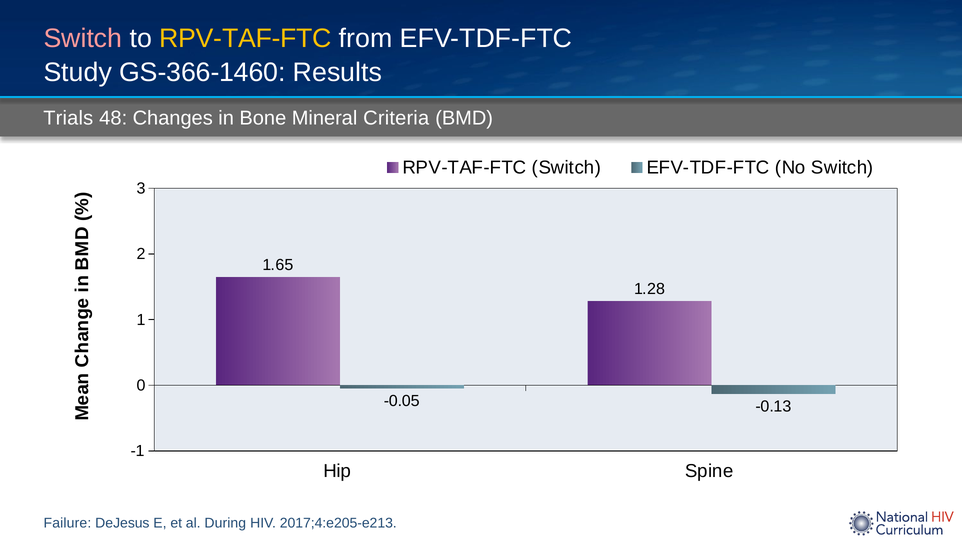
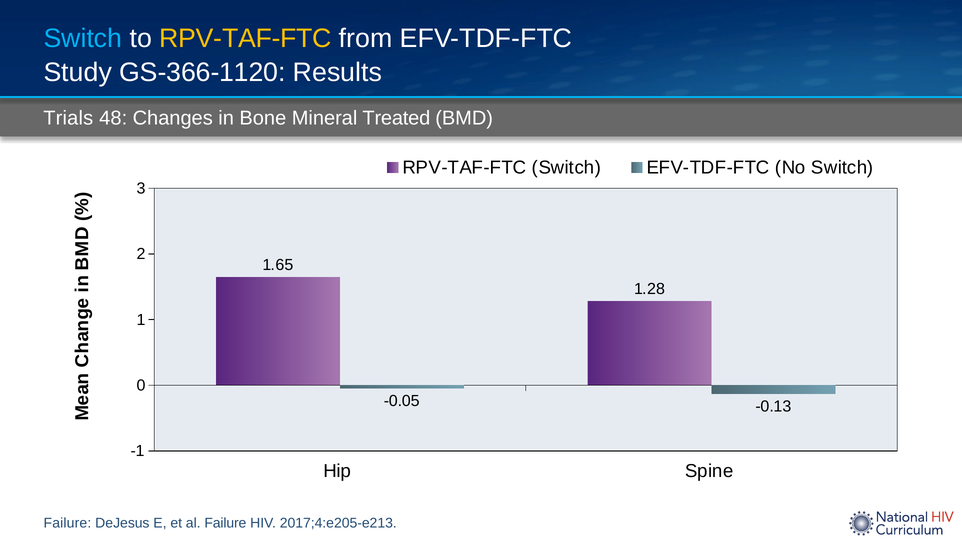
Switch at (83, 38) colour: pink -> light blue
GS-366-1460: GS-366-1460 -> GS-366-1120
Criteria: Criteria -> Treated
al During: During -> Failure
